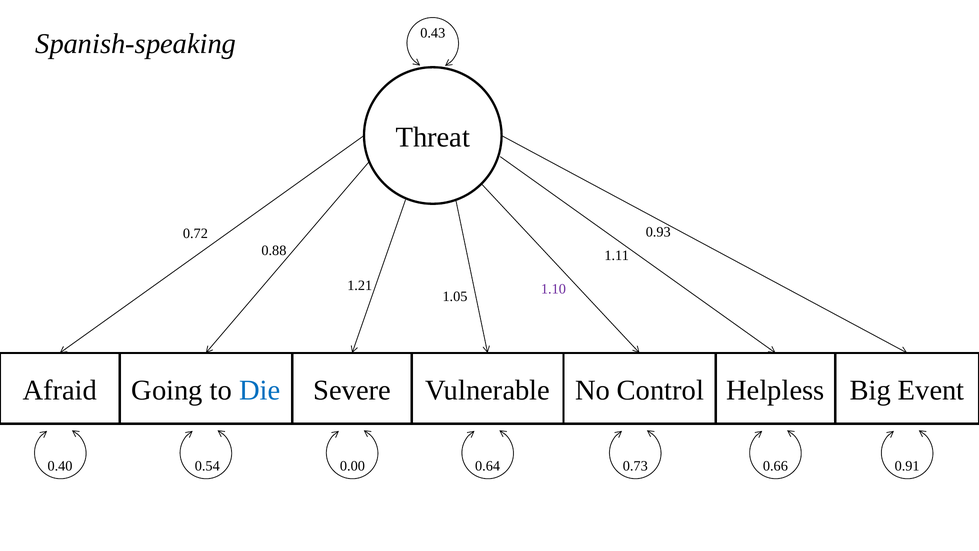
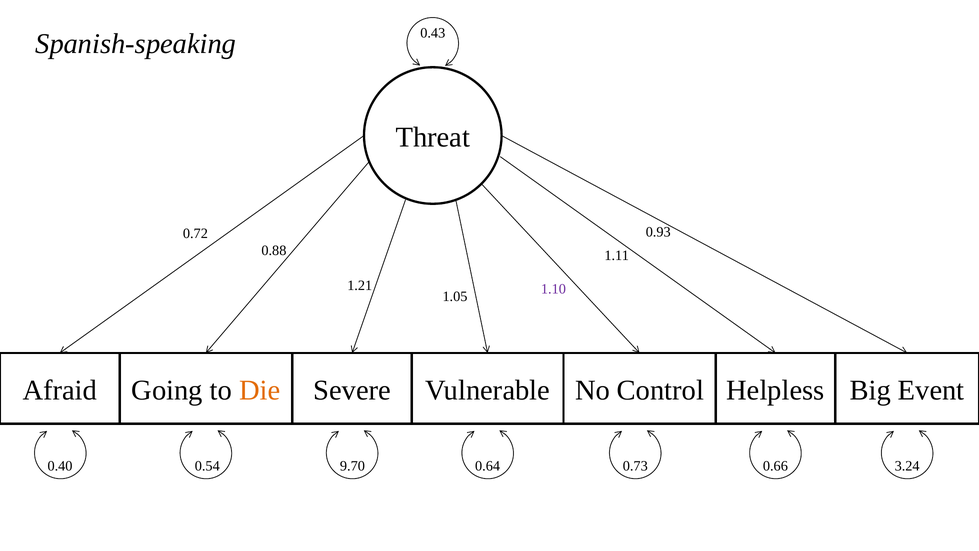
Die colour: blue -> orange
0.00: 0.00 -> 9.70
0.91: 0.91 -> 3.24
